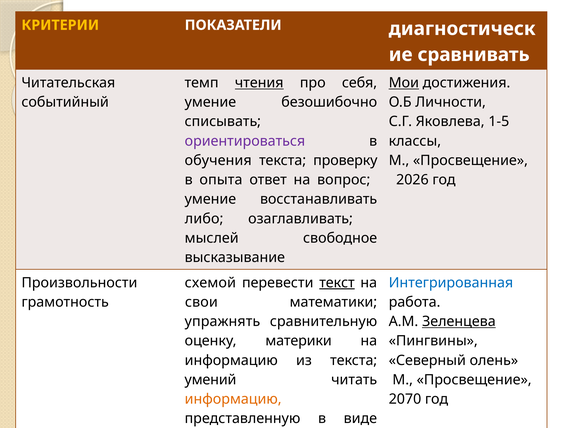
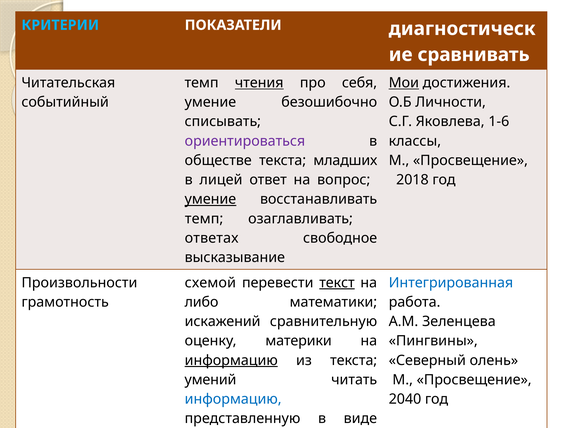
КРИТЕРИИ colour: yellow -> light blue
1-5: 1-5 -> 1-6
обучения: обучения -> обществе
проверку: проверку -> младших
опыта: опыта -> лицей
2026: 2026 -> 2018
умение at (210, 199) underline: none -> present
либо at (204, 219): либо -> темп
мыслей: мыслей -> ответах
свои: свои -> либо
упражнять: упражнять -> искажений
Зеленцева underline: present -> none
информацию at (231, 361) underline: none -> present
информацию at (233, 399) colour: orange -> blue
2070: 2070 -> 2040
